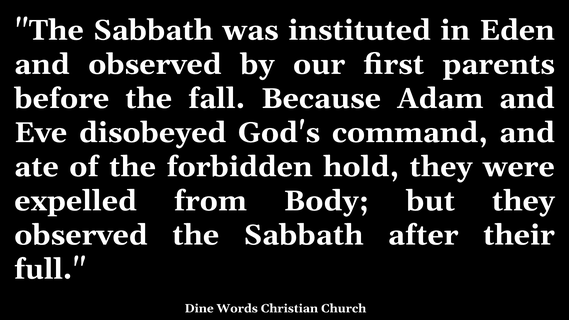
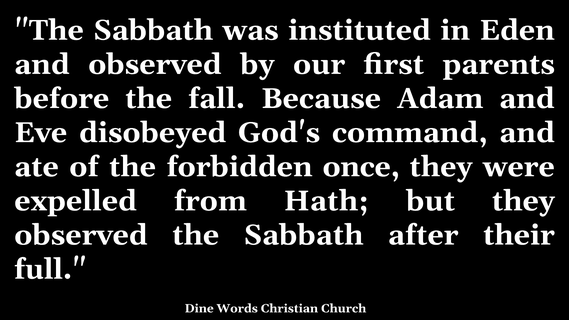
hold: hold -> once
Body: Body -> Hath
